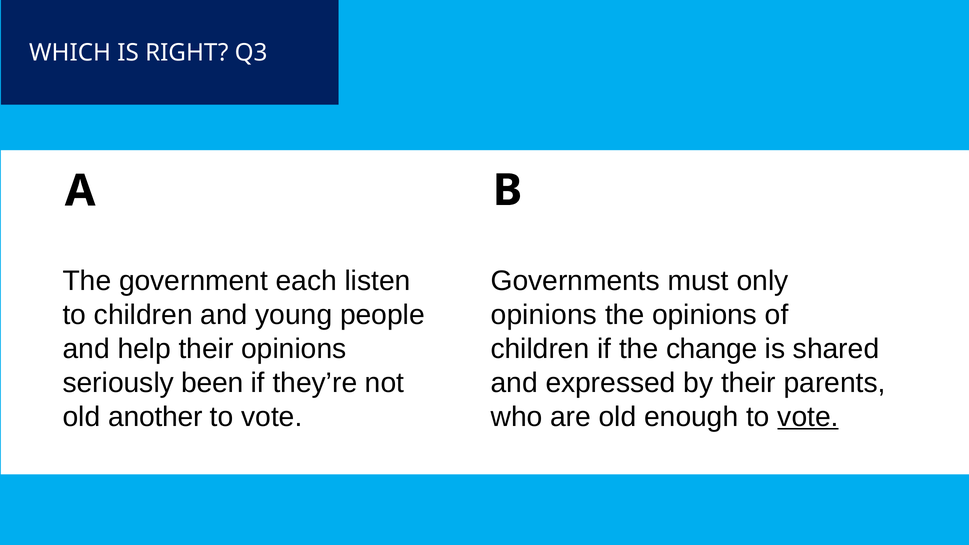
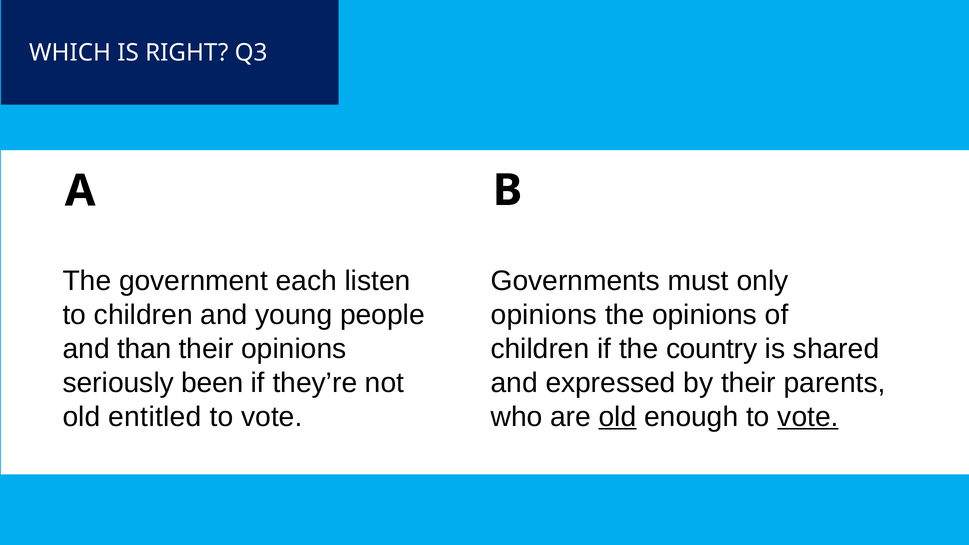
help: help -> than
change: change -> country
another: another -> entitled
old at (618, 417) underline: none -> present
